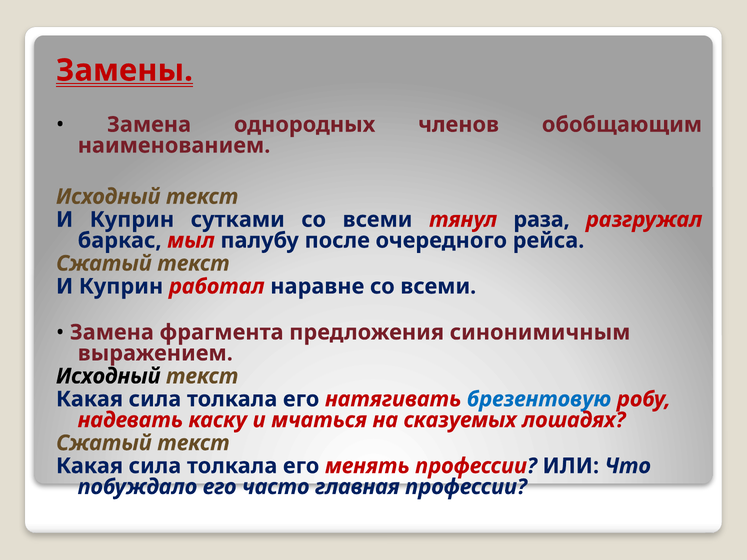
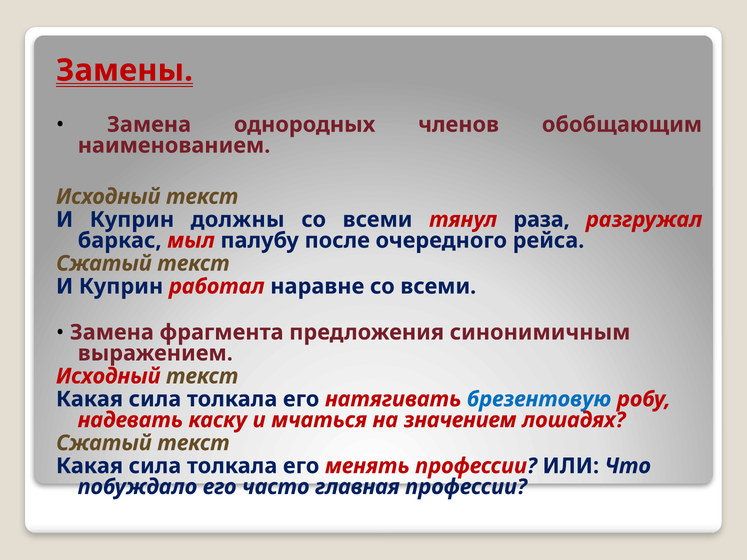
сутками: сутками -> должны
Исходный at (108, 376) colour: black -> red
сказуемых: сказуемых -> значением
